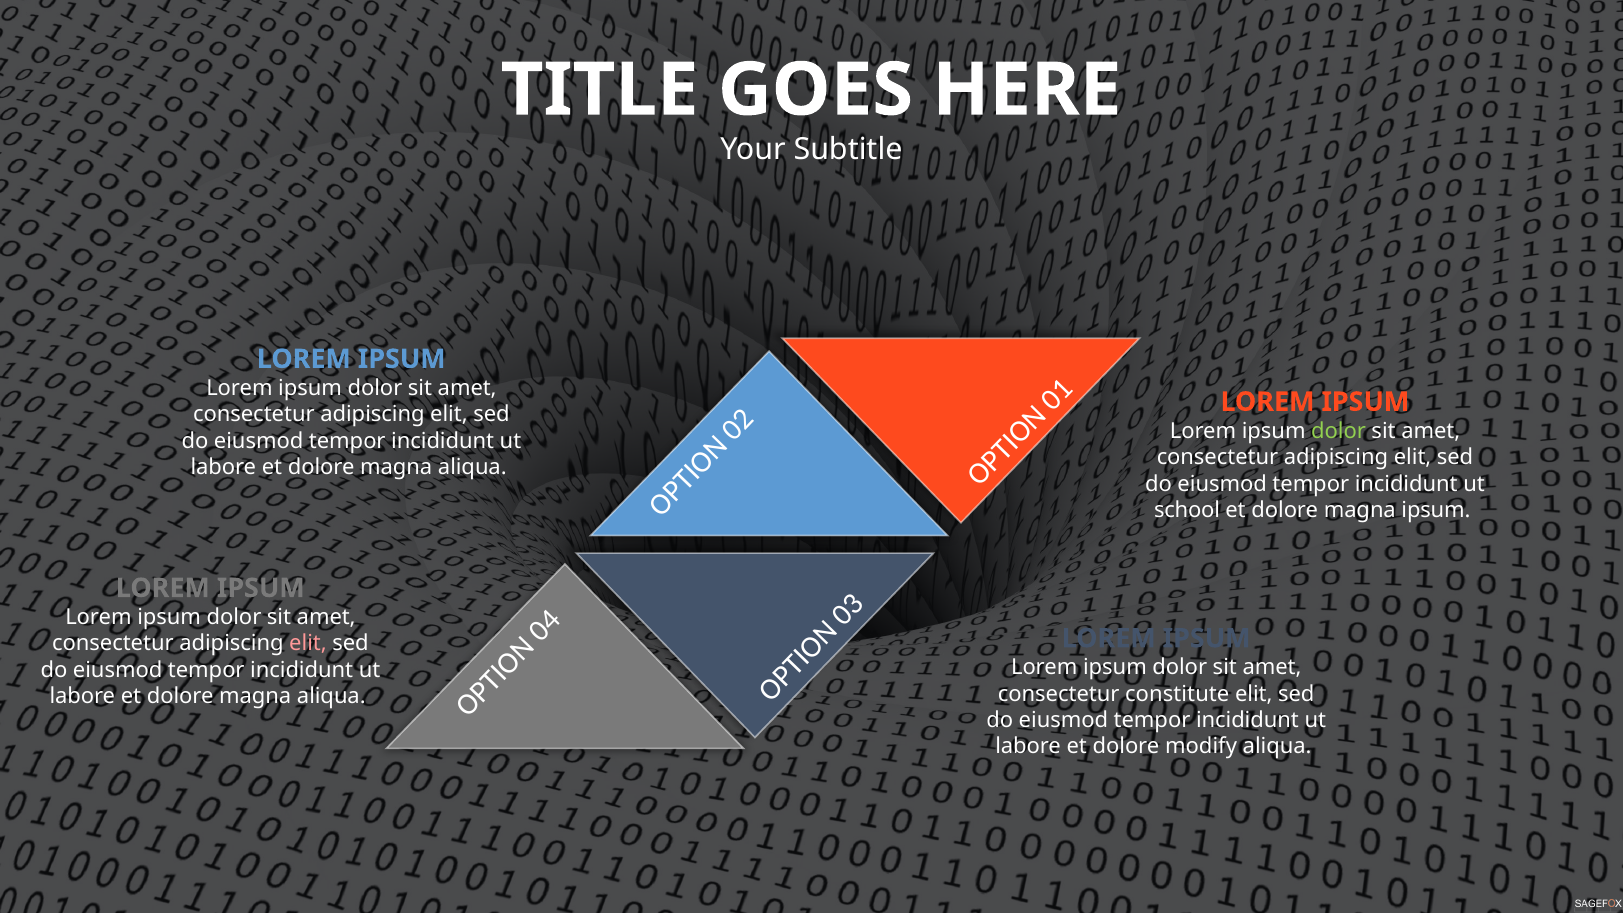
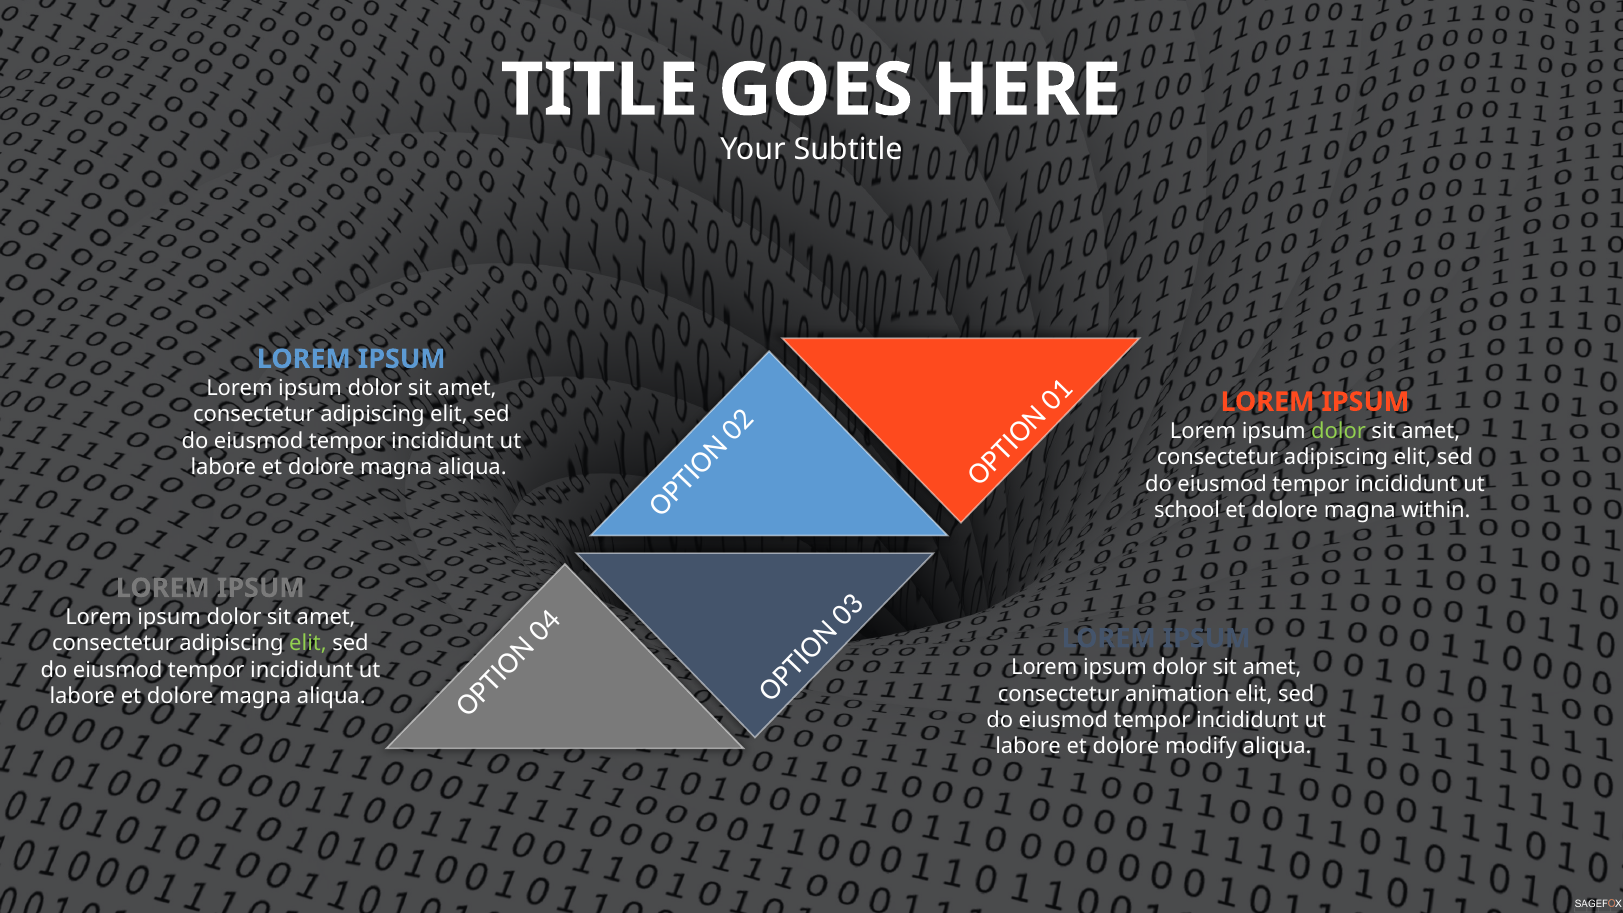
magna ipsum: ipsum -> within
elit at (308, 644) colour: pink -> light green
constitute: constitute -> animation
